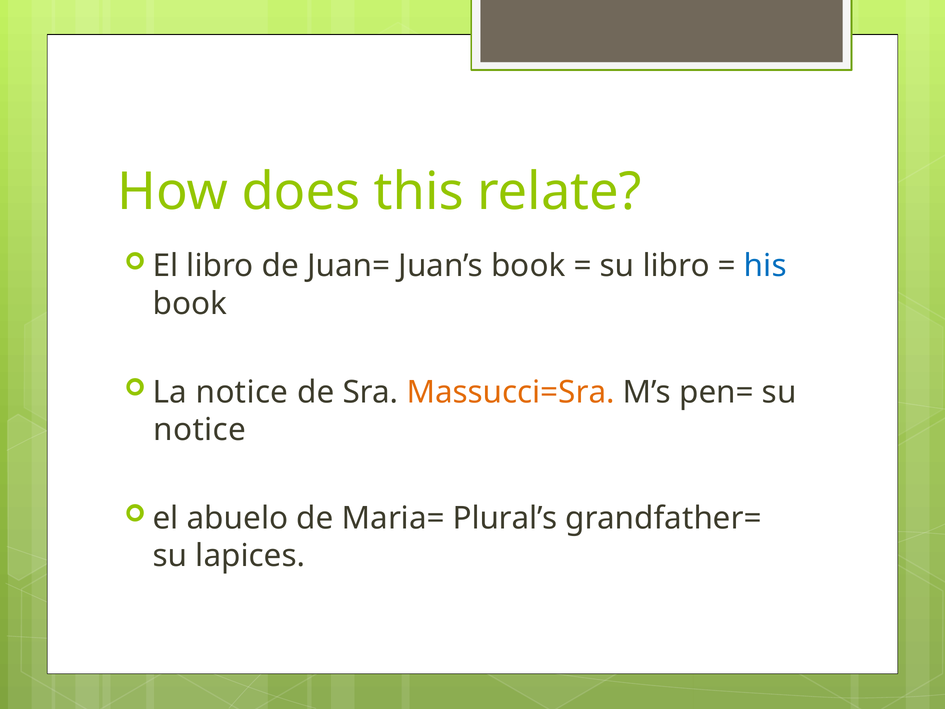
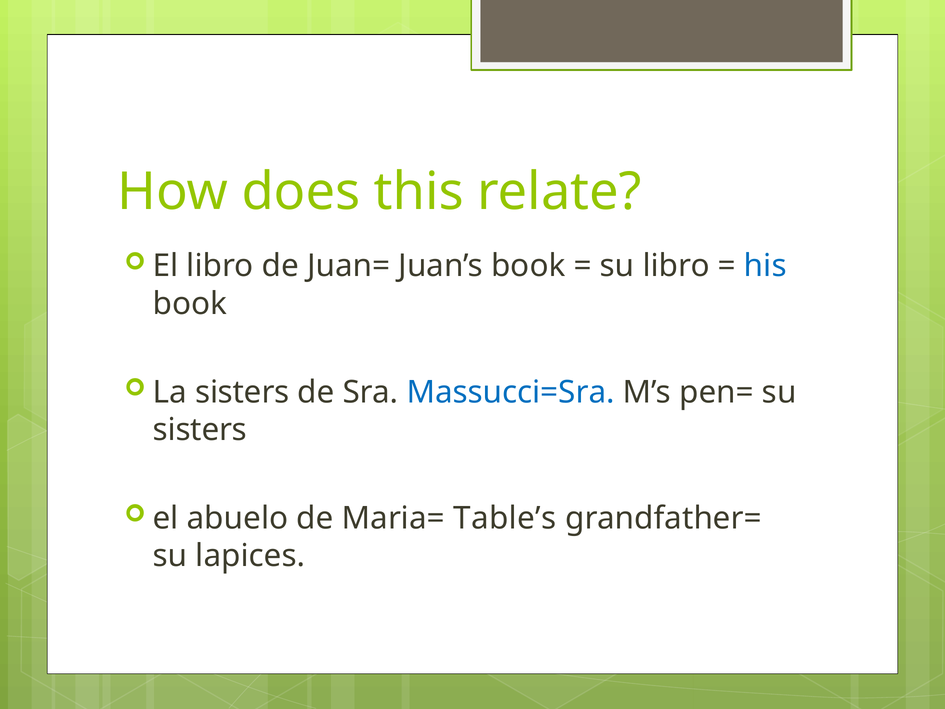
La notice: notice -> sisters
Massucci=Sra colour: orange -> blue
notice at (200, 430): notice -> sisters
Plural’s: Plural’s -> Table’s
